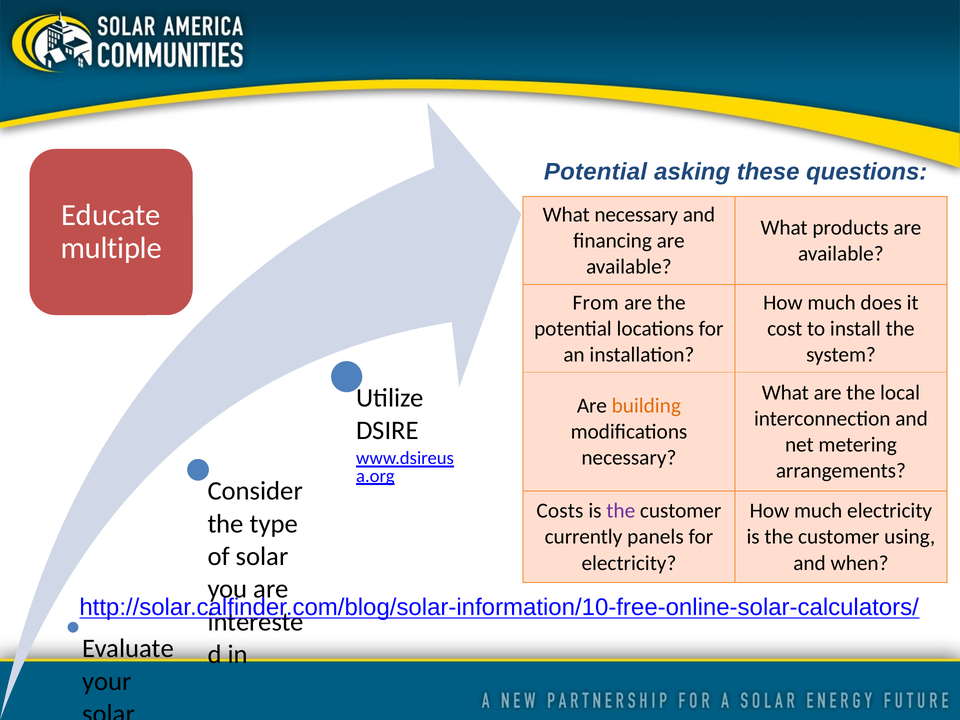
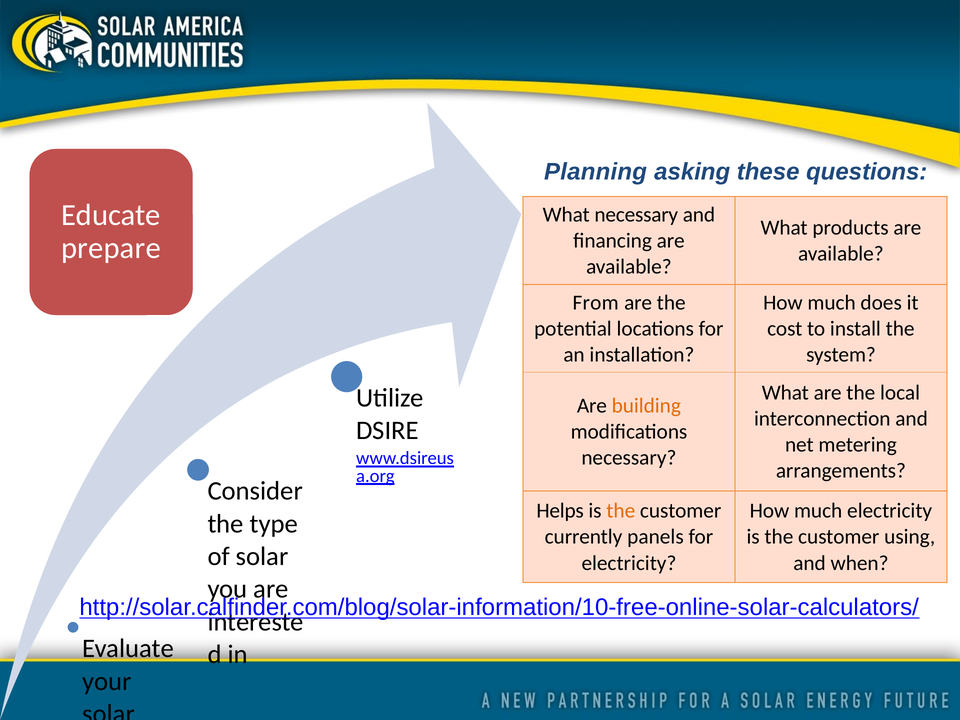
Potential at (596, 172): Potential -> Planning
multiple: multiple -> prepare
Costs: Costs -> Helps
the at (621, 511) colour: purple -> orange
